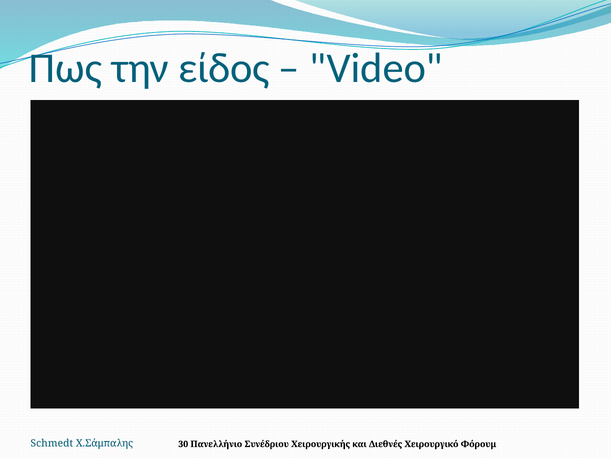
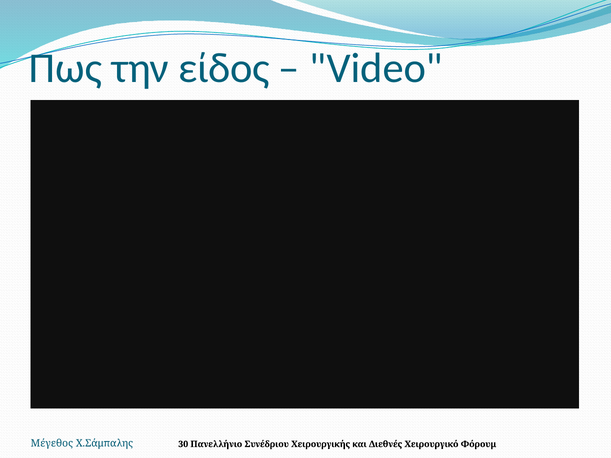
Schmedt: Schmedt -> Μέγεθος
